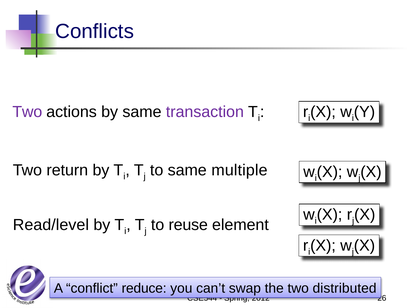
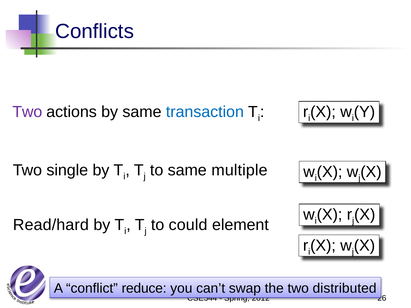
transaction colour: purple -> blue
return: return -> single
Read/level: Read/level -> Read/hard
reuse: reuse -> could
